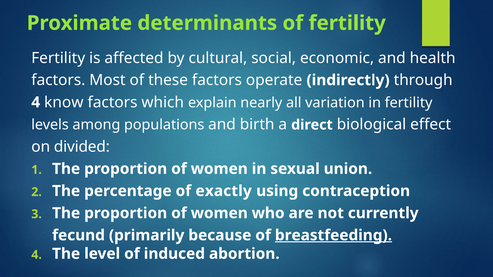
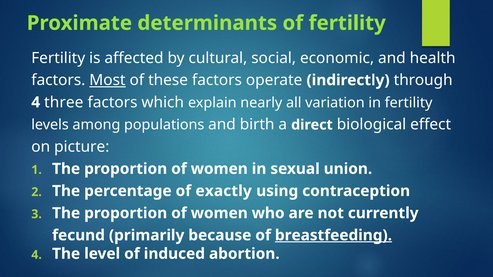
Most underline: none -> present
know: know -> three
divided: divided -> picture
